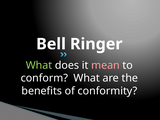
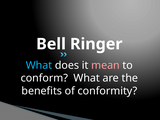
What at (39, 65) colour: light green -> light blue
